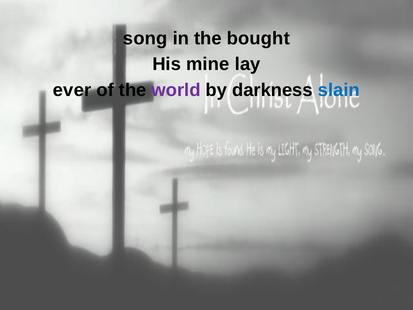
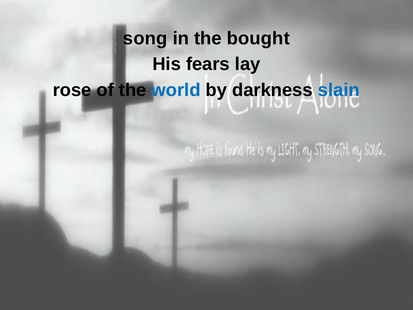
mine: mine -> fears
ever: ever -> rose
world colour: purple -> blue
